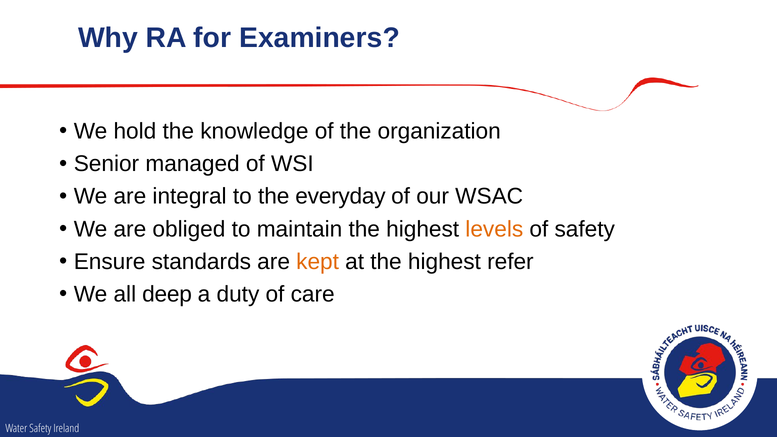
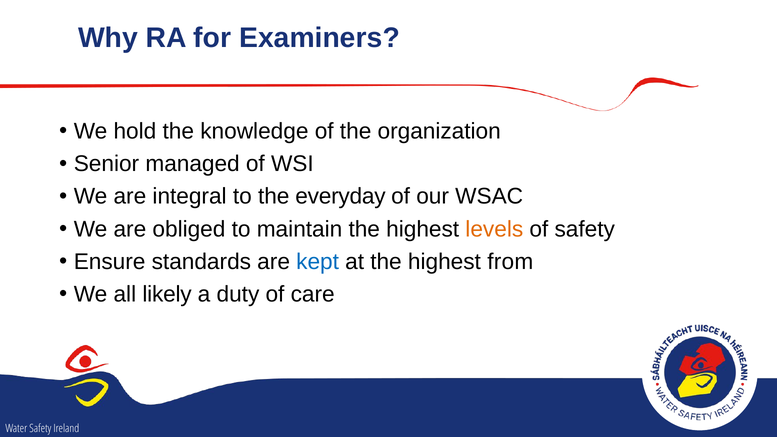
kept colour: orange -> blue
refer: refer -> from
deep: deep -> likely
